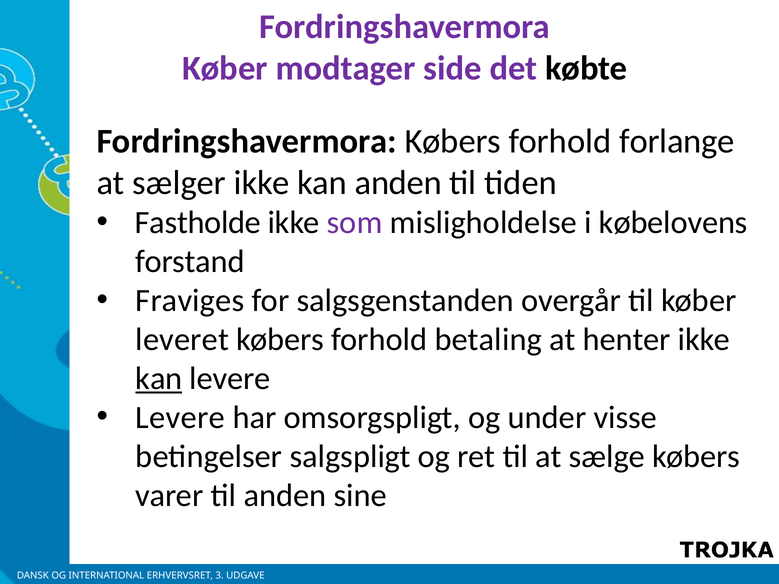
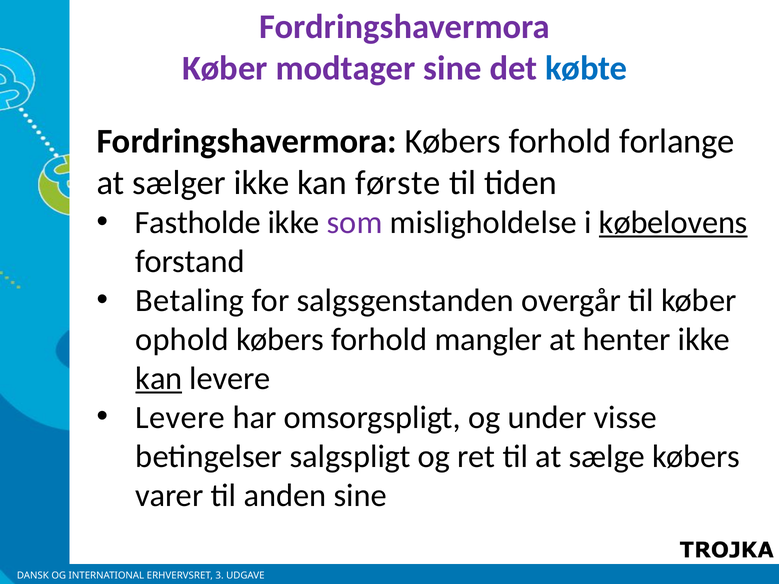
modtager side: side -> sine
købte colour: black -> blue
kan anden: anden -> første
købelovens underline: none -> present
Fraviges: Fraviges -> Betaling
leveret: leveret -> ophold
betaling: betaling -> mangler
